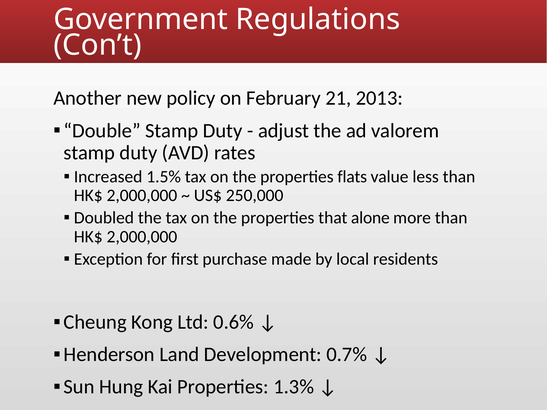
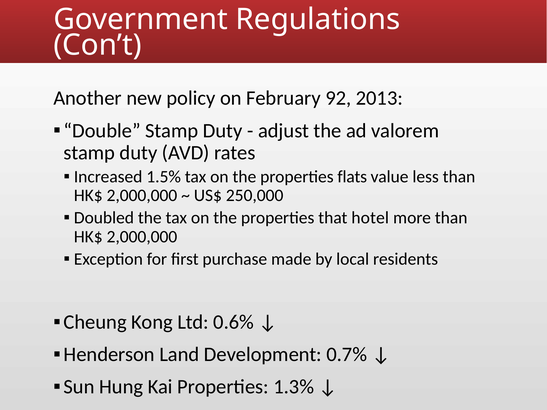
21: 21 -> 92
alone: alone -> hotel
